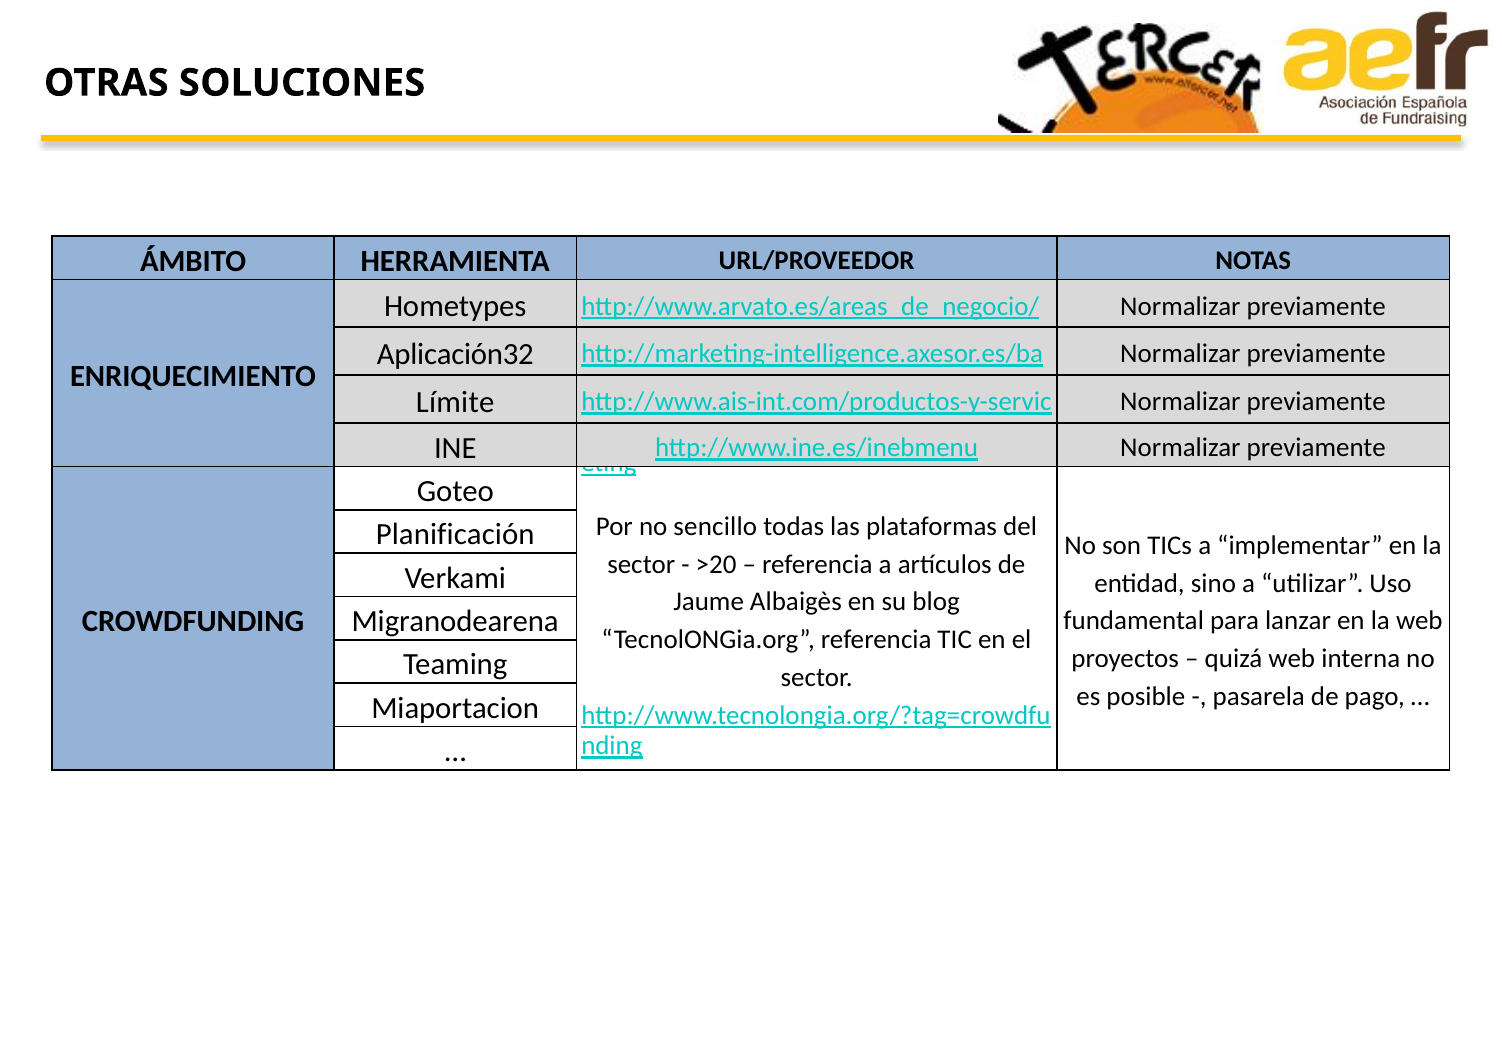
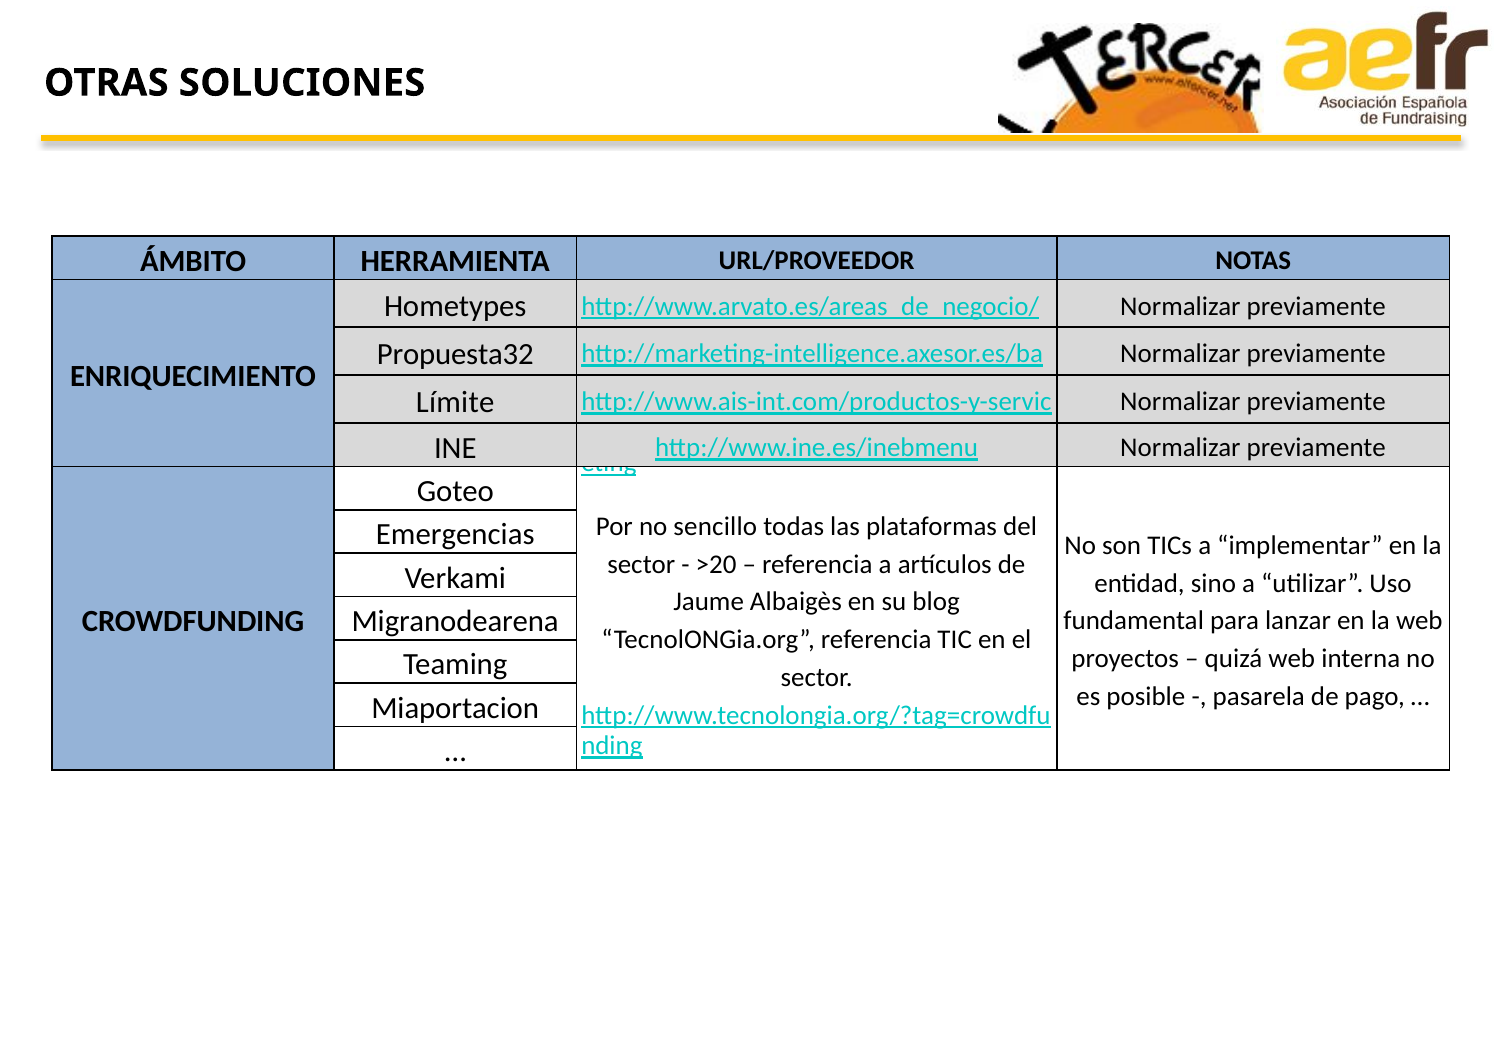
Aplicación32: Aplicación32 -> Propuesta32
Planificación: Planificación -> Emergencias
